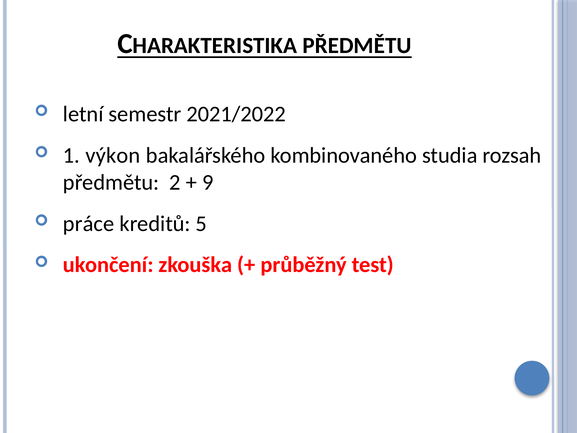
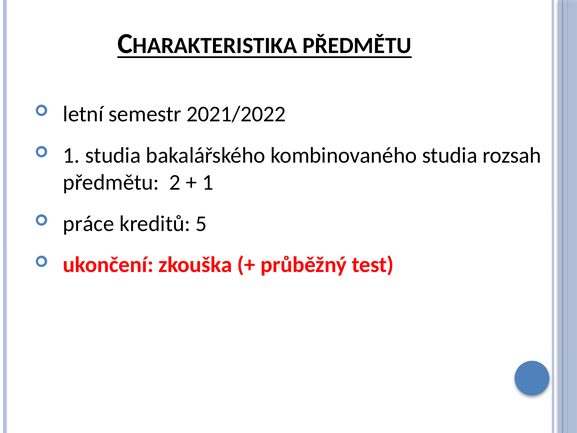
1 výkon: výkon -> studia
9 at (208, 182): 9 -> 1
